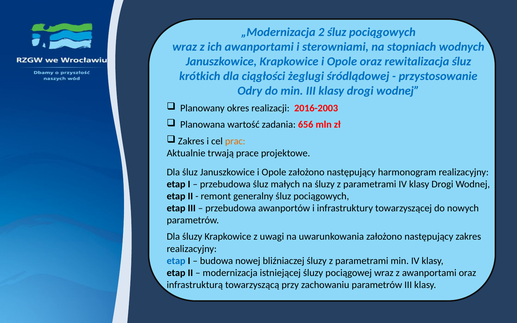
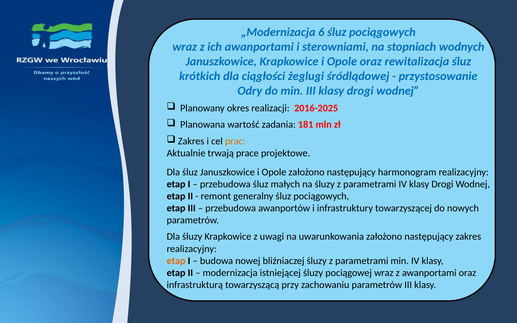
2: 2 -> 6
2016-2003: 2016-2003 -> 2016-2025
656: 656 -> 181
etap at (176, 261) colour: blue -> orange
